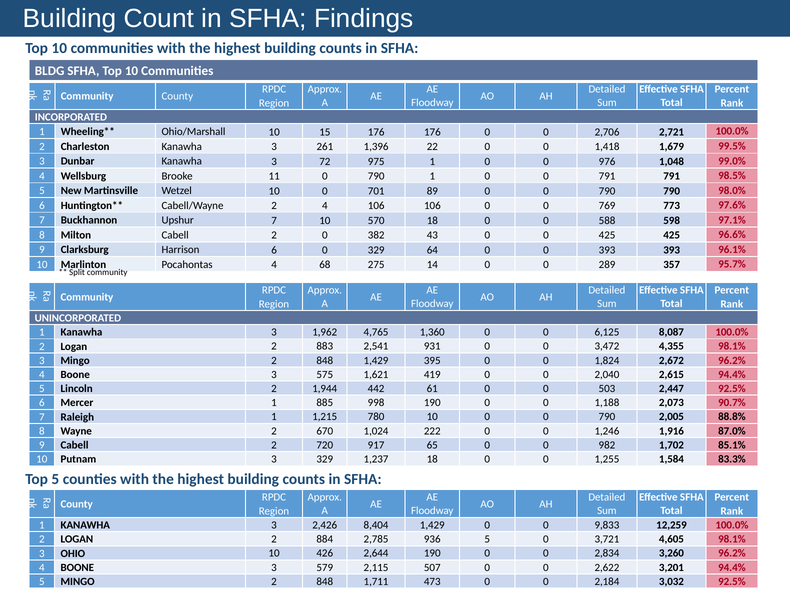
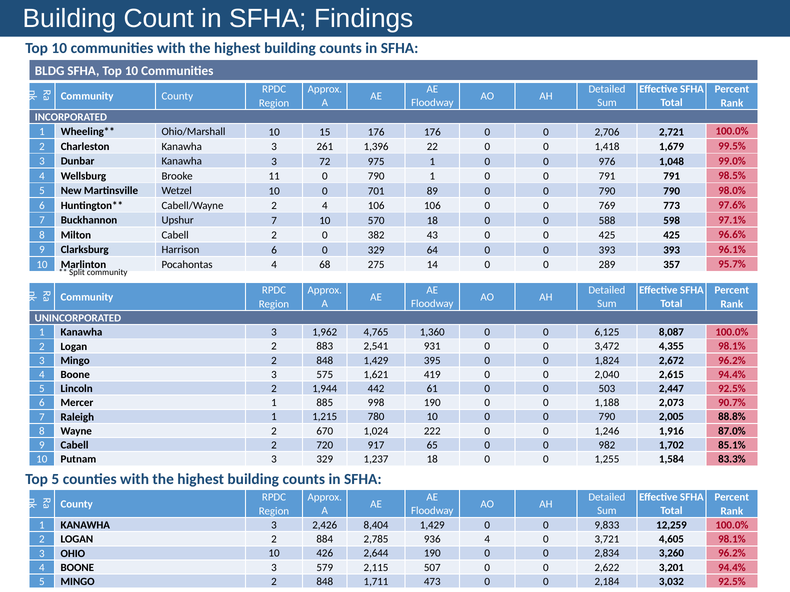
936 5: 5 -> 4
